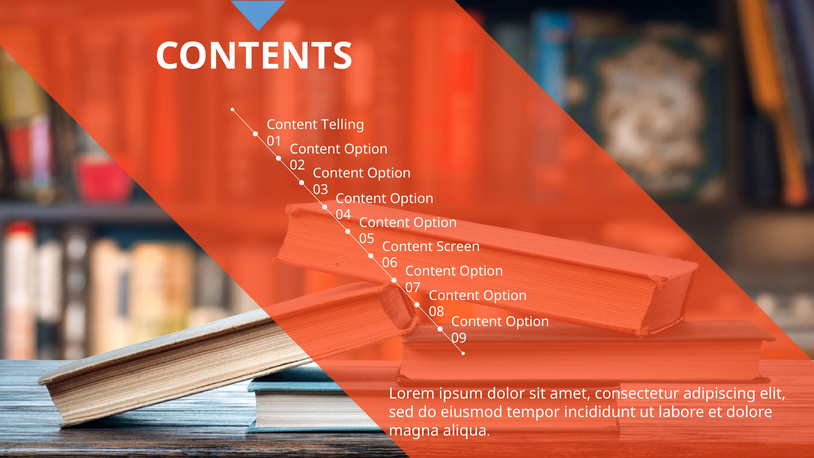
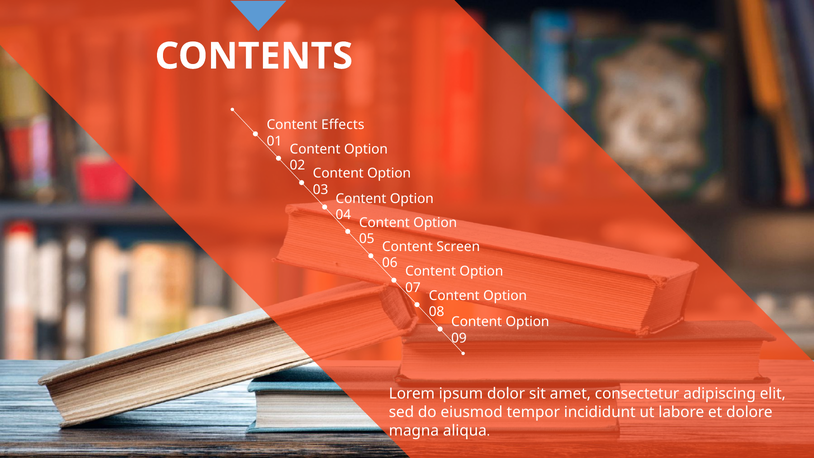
Telling: Telling -> Effects
